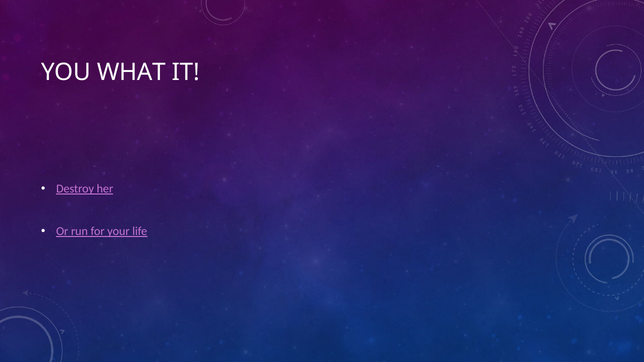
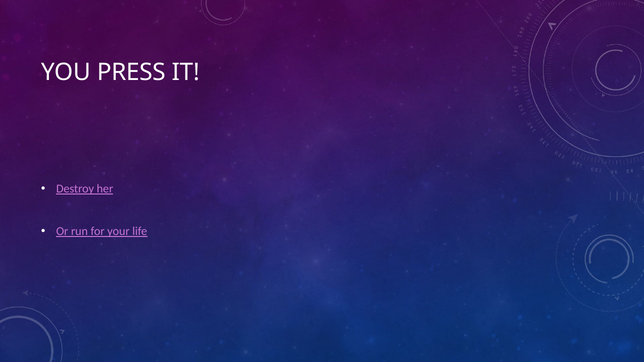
WHAT: WHAT -> PRESS
